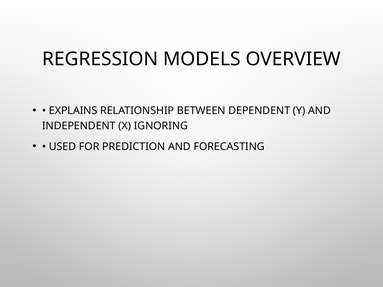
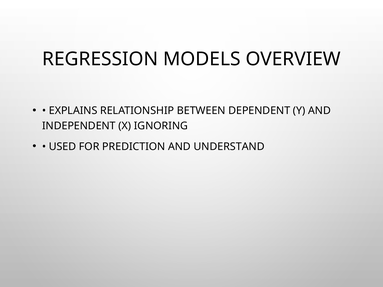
FORECASTING: FORECASTING -> UNDERSTAND
